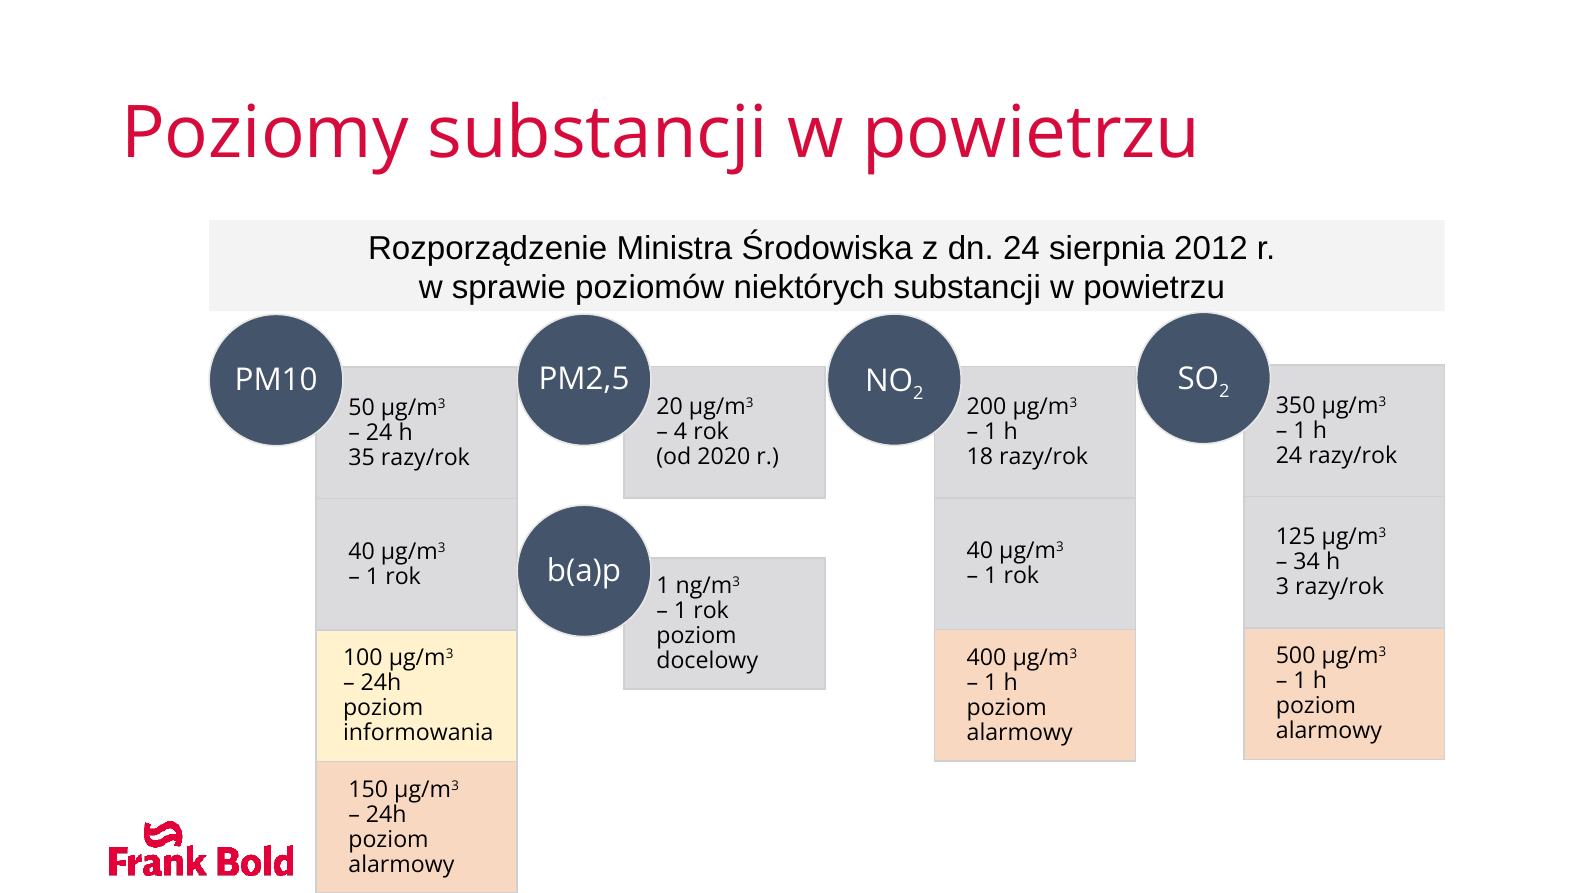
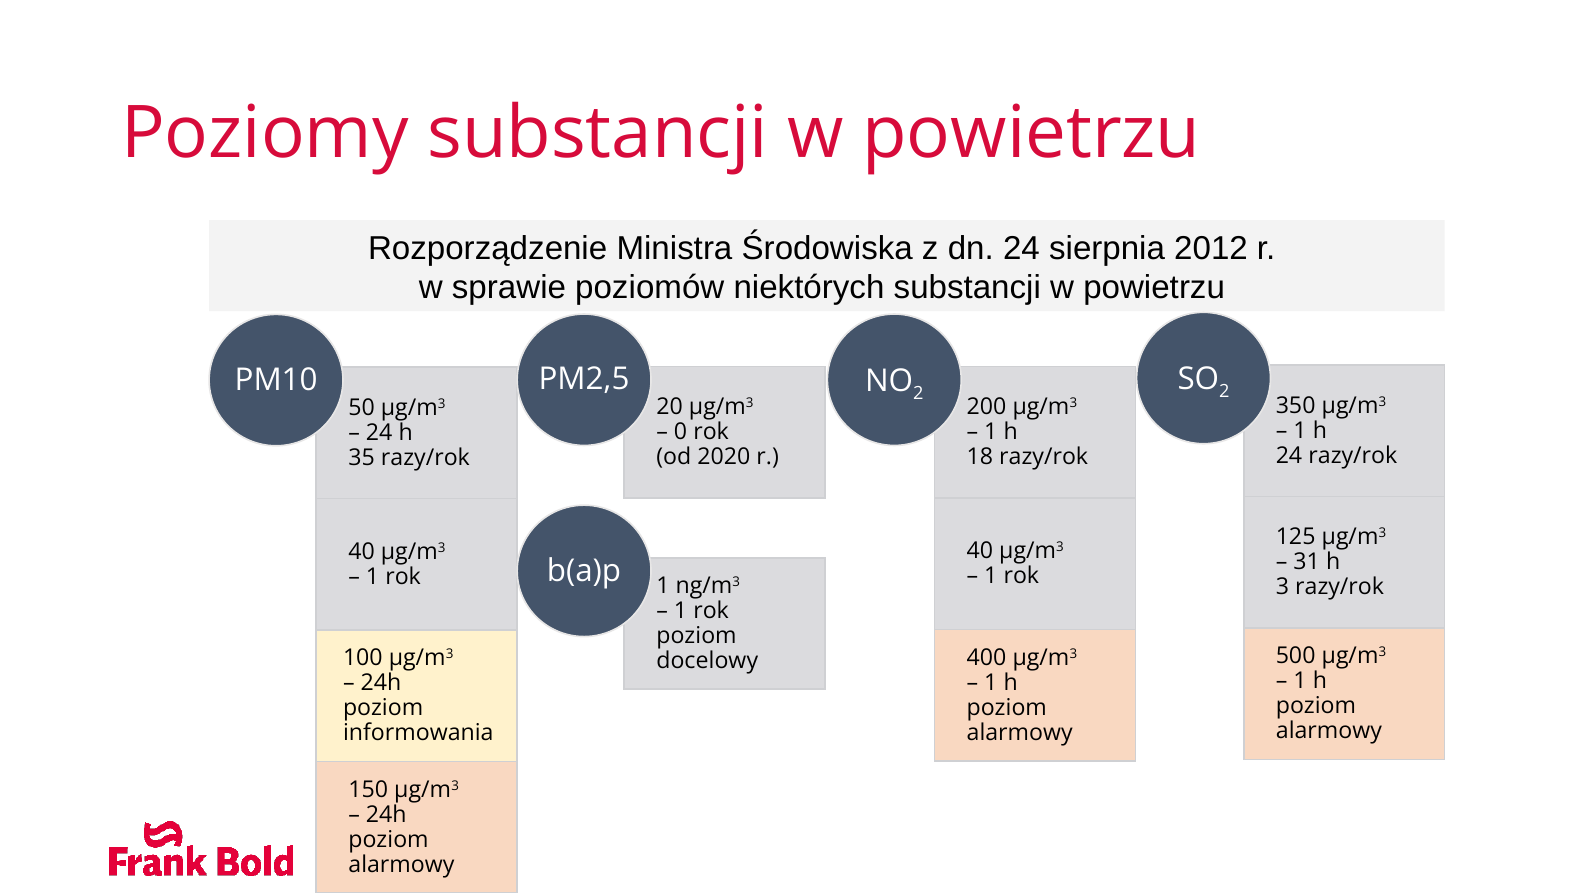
4: 4 -> 0
34: 34 -> 31
